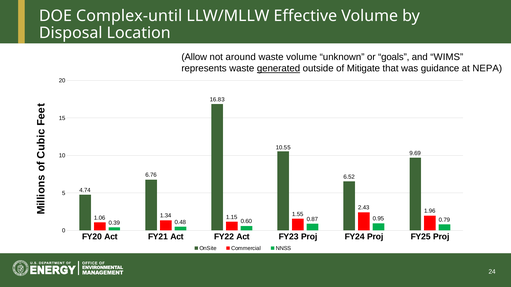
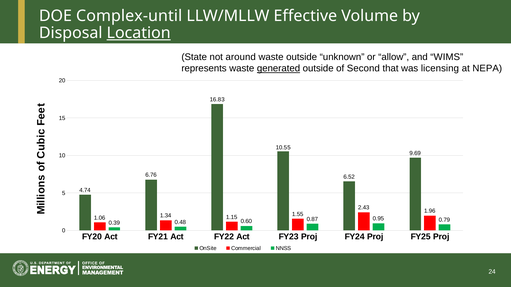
Location underline: none -> present
Allow: Allow -> State
waste volume: volume -> outside
goals: goals -> allow
Mitigate: Mitigate -> Second
guidance: guidance -> licensing
